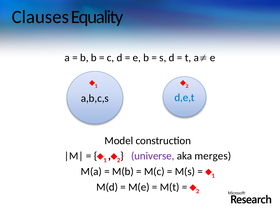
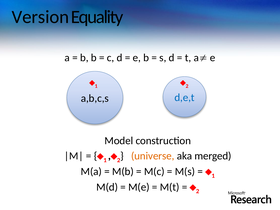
Clauses: Clauses -> Version
universe colour: purple -> orange
merges: merges -> merged
